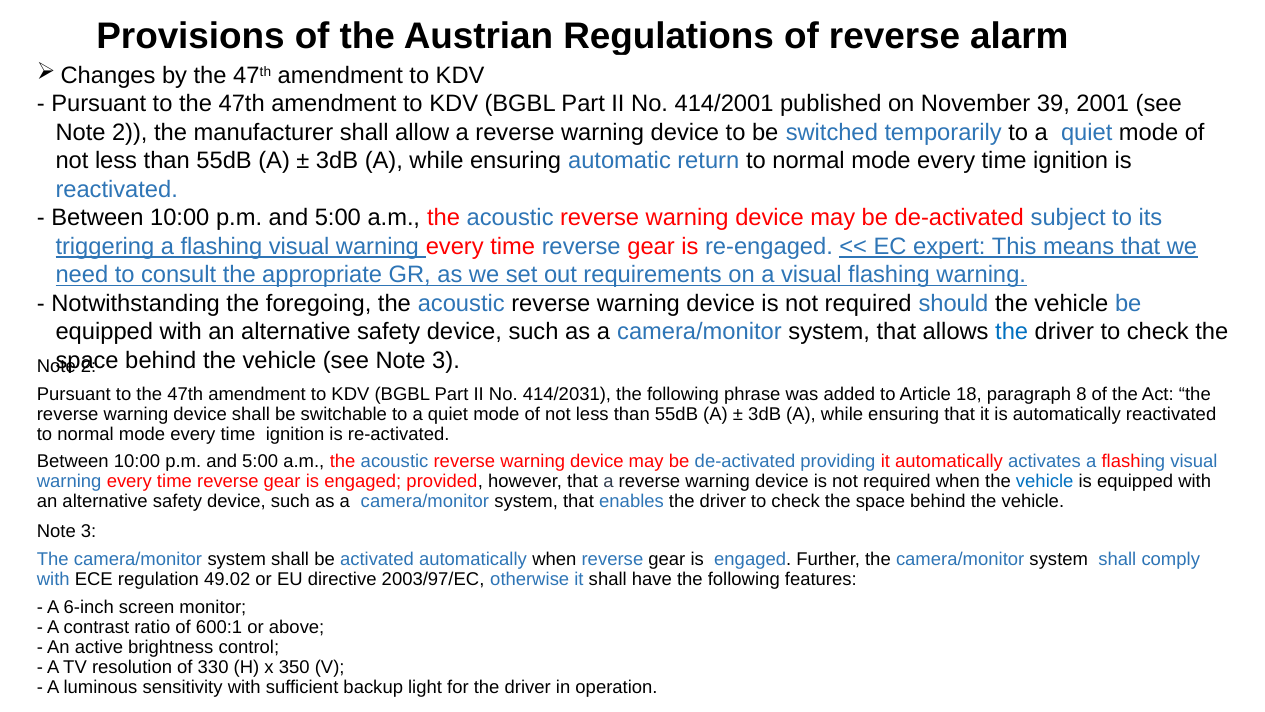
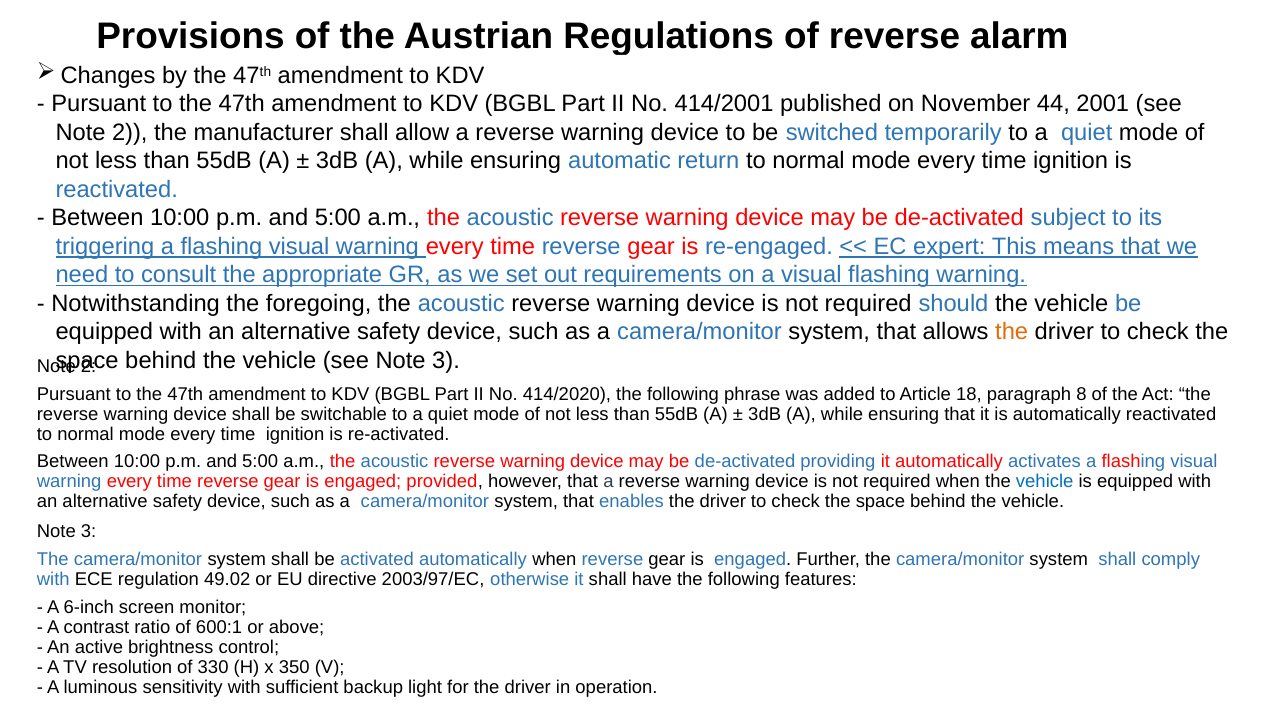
39: 39 -> 44
the at (1012, 332) colour: blue -> orange
414/2031: 414/2031 -> 414/2020
